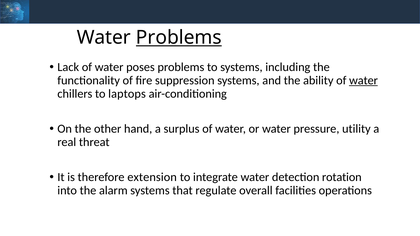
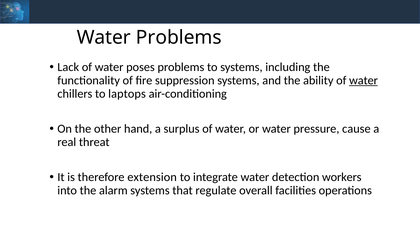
Problems at (179, 38) underline: present -> none
utility: utility -> cause
rotation: rotation -> workers
